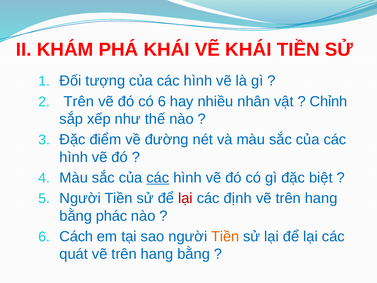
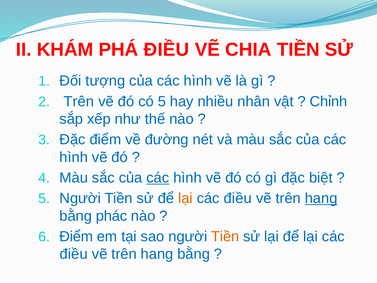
PHÁ KHÁI: KHÁI -> ĐIỀU
VẼ KHÁI: KHÁI -> CHIA
có 6: 6 -> 5
lại at (185, 198) colour: red -> orange
định at (238, 198): định -> điều
hang at (321, 198) underline: none -> present
Cách at (76, 236): Cách -> Điểm
quát at (74, 254): quát -> điều
